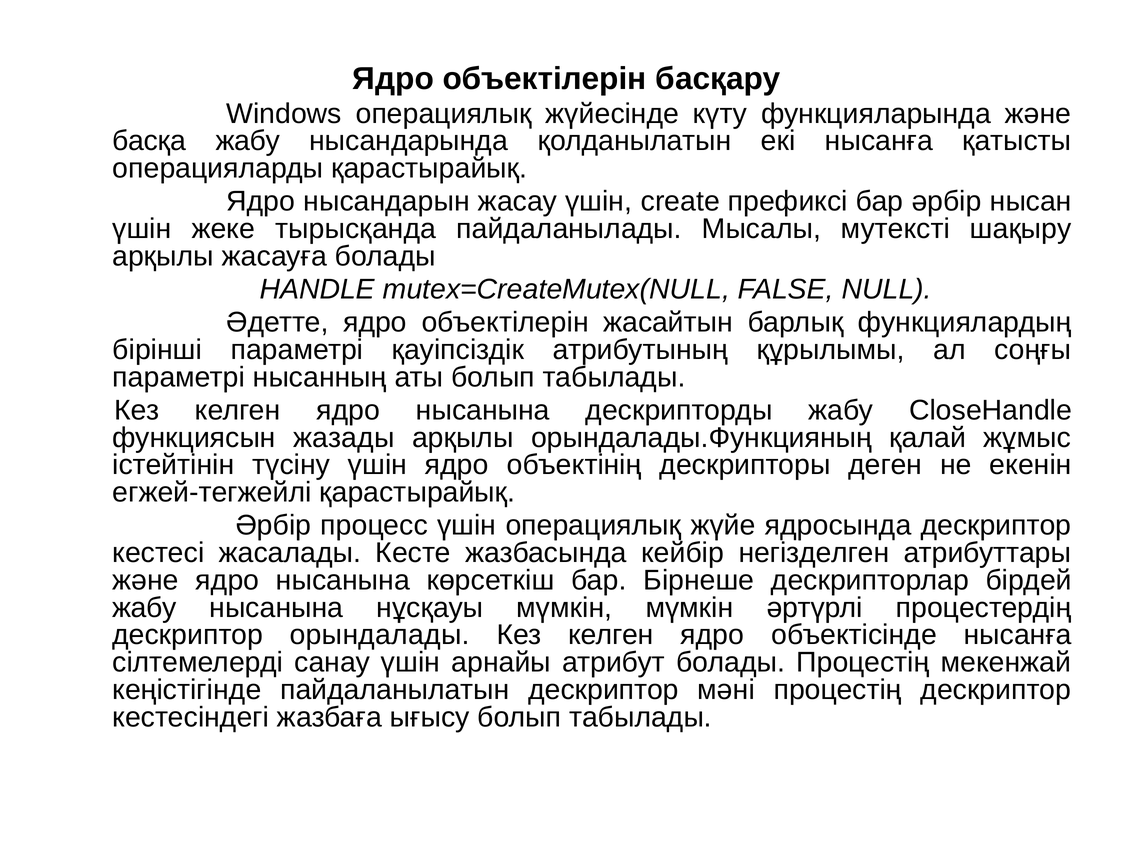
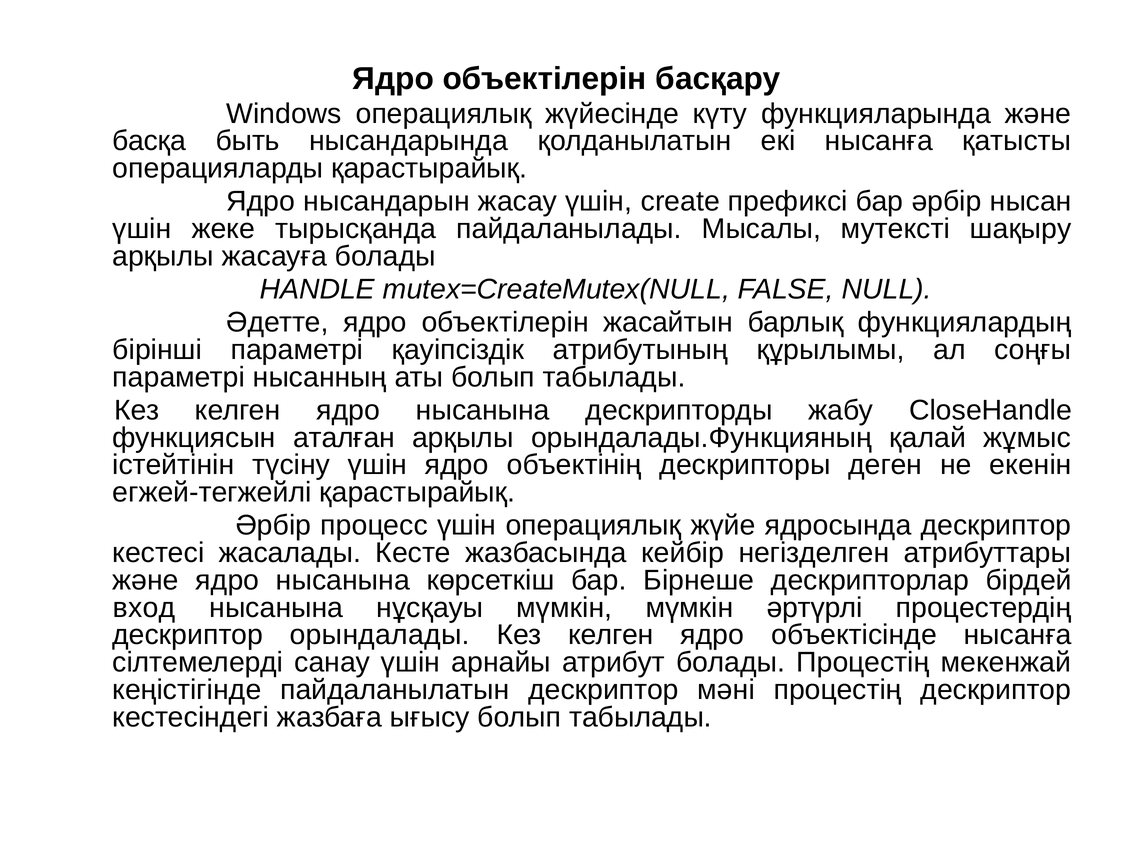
басқа жабу: жабу -> быть
жазады: жазады -> аталған
жабу at (144, 607): жабу -> вход
